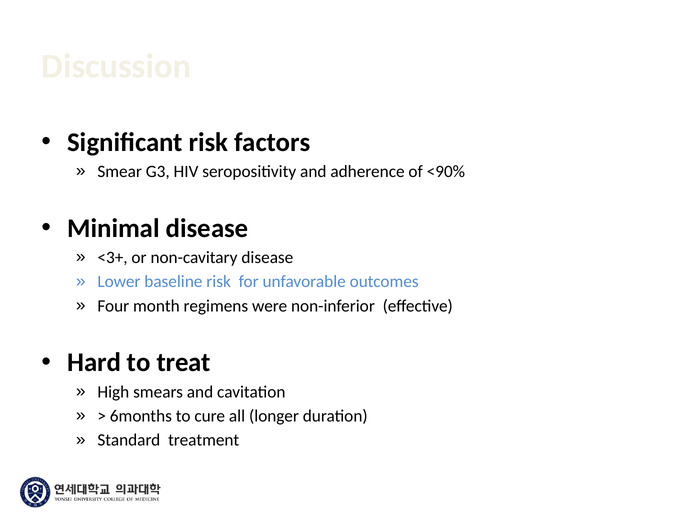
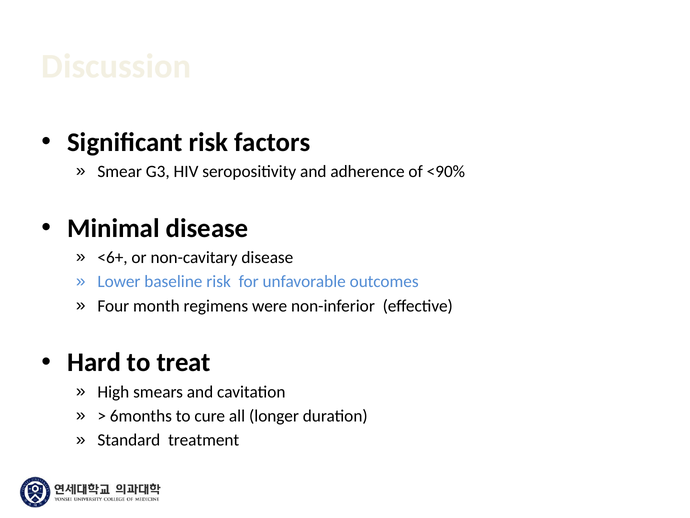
<3+: <3+ -> <6+
